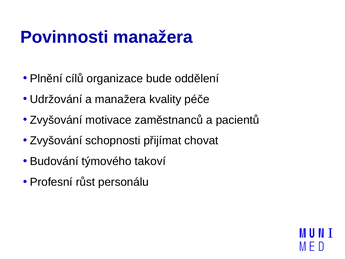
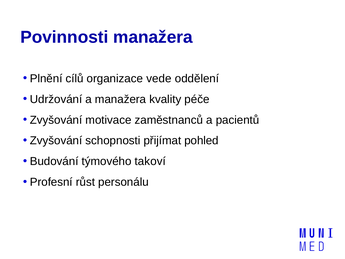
bude: bude -> vede
chovat: chovat -> pohled
